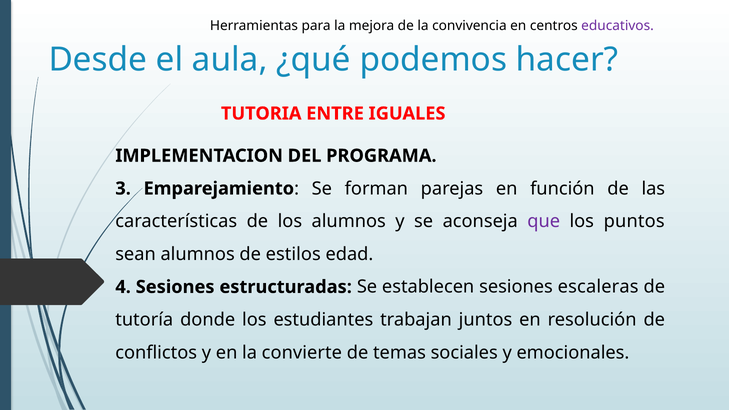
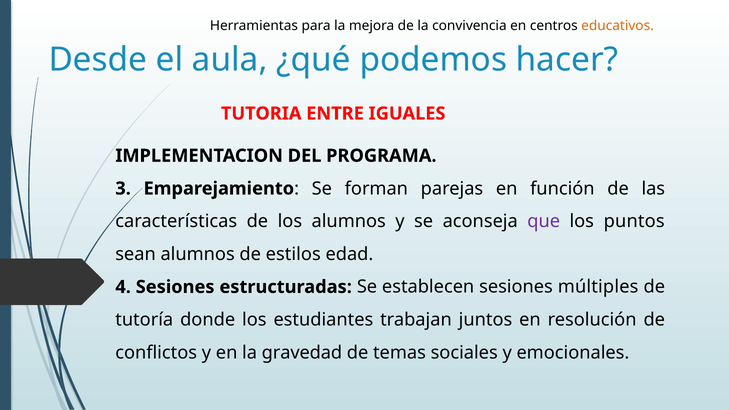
educativos colour: purple -> orange
escaleras: escaleras -> múltiples
convierte: convierte -> gravedad
